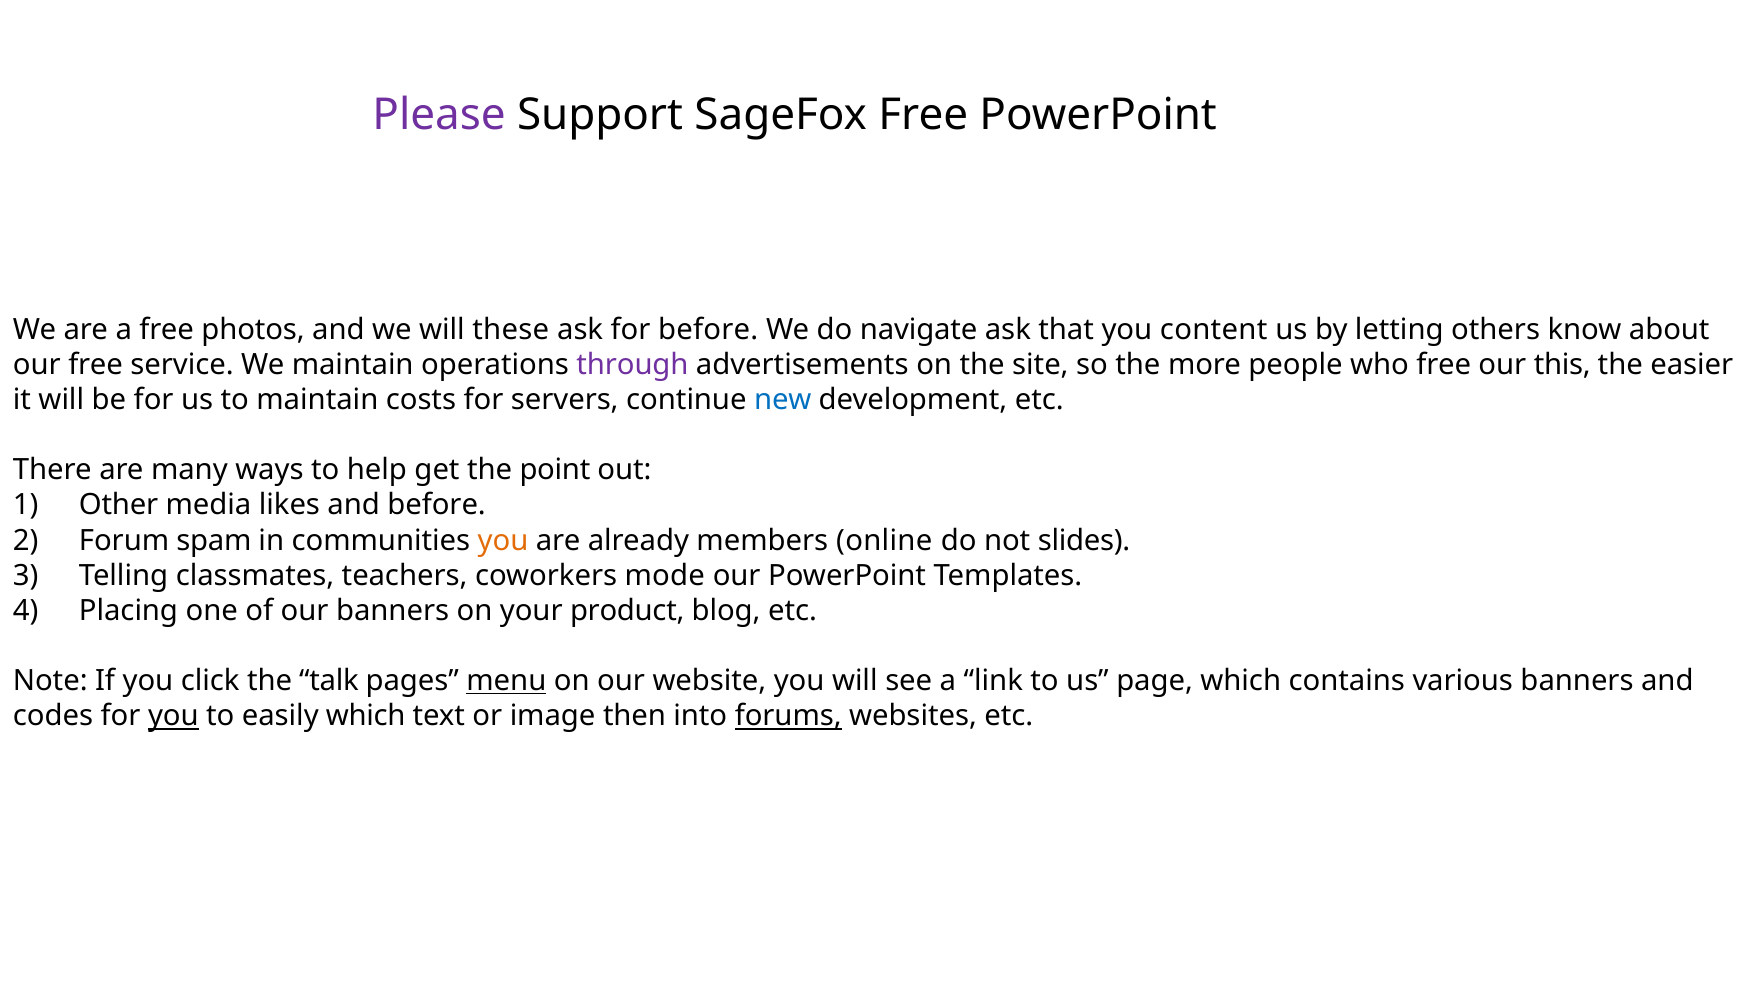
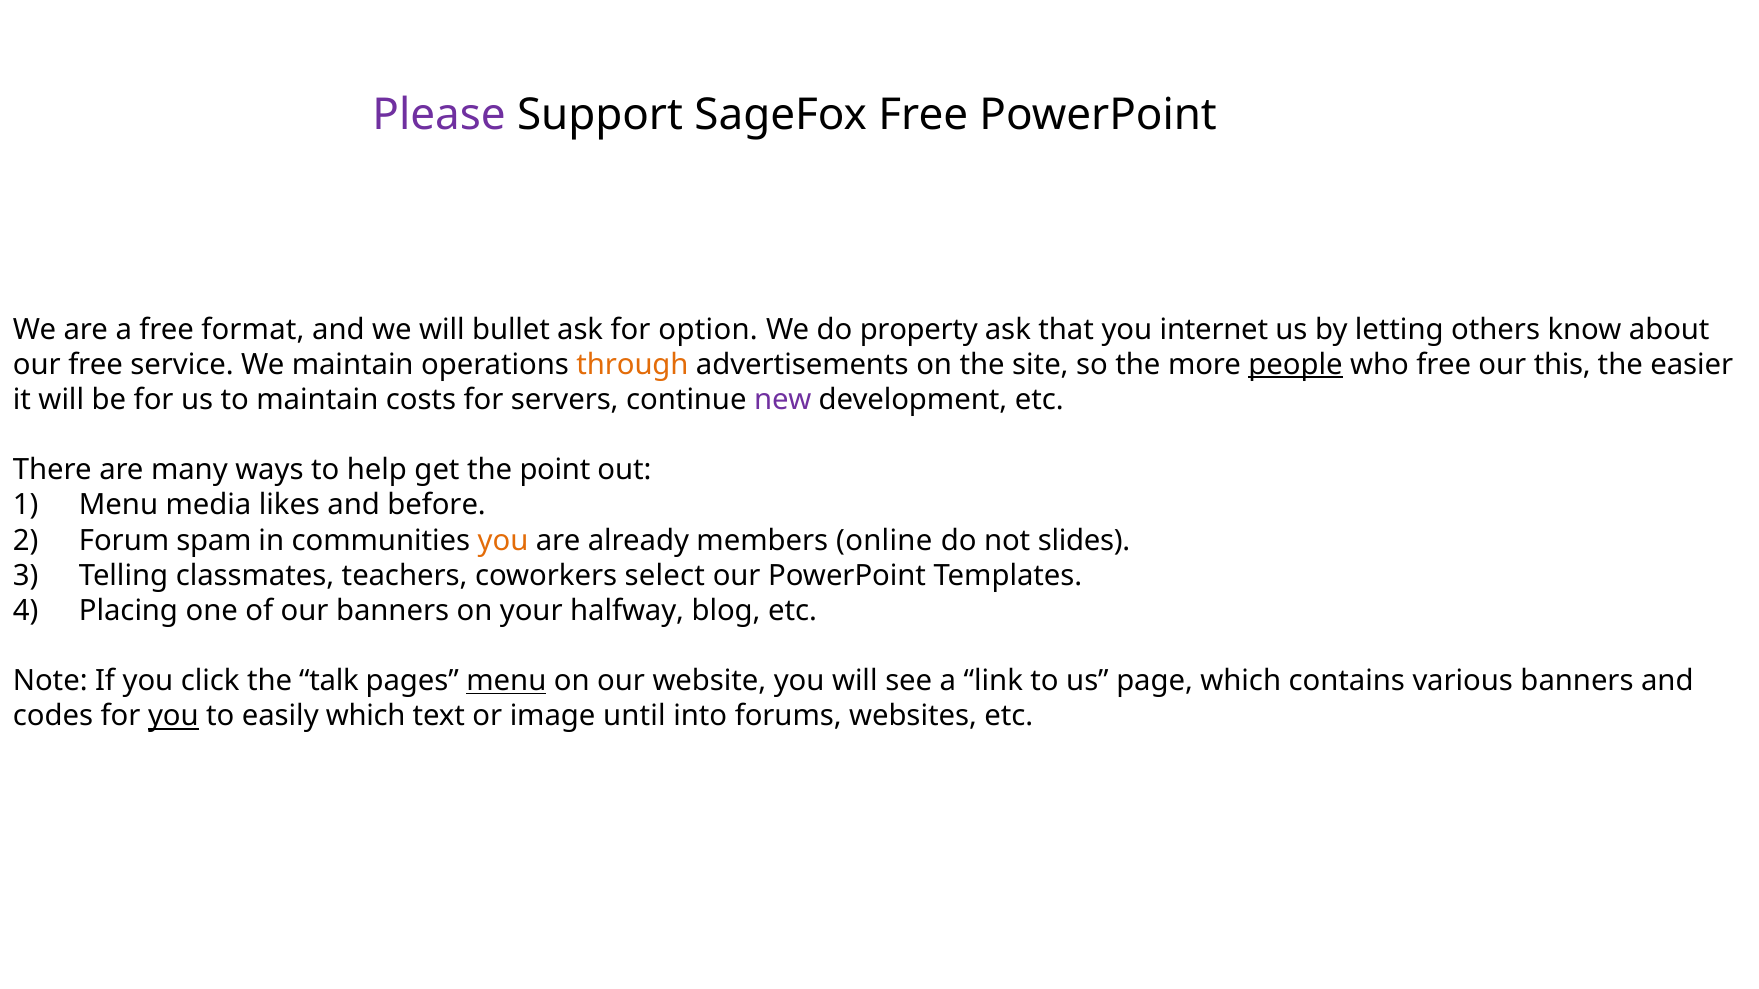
photos: photos -> format
these: these -> bullet
for before: before -> option
navigate: navigate -> property
content: content -> internet
through colour: purple -> orange
people underline: none -> present
new colour: blue -> purple
Other at (119, 506): Other -> Menu
mode: mode -> select
product: product -> halfway
then: then -> until
forums underline: present -> none
